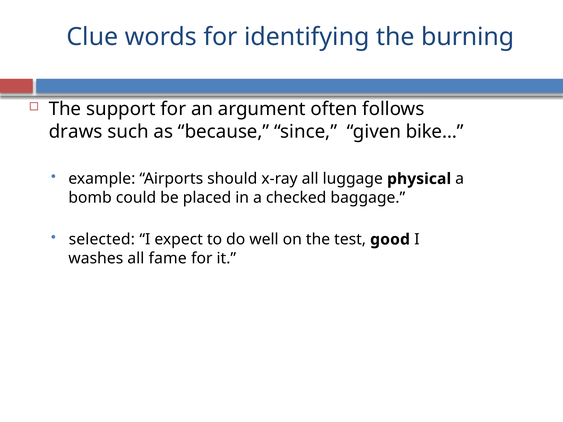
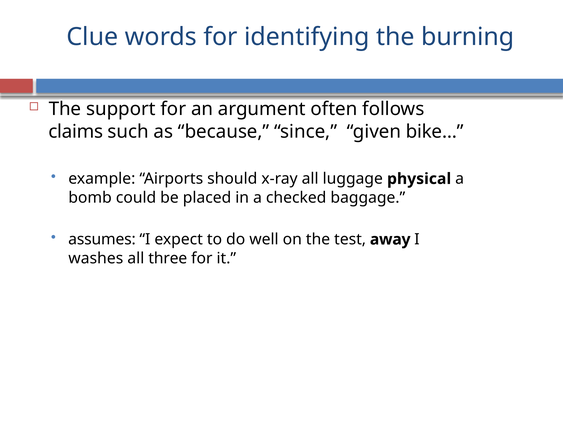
draws: draws -> claims
selected: selected -> assumes
good: good -> away
fame: fame -> three
